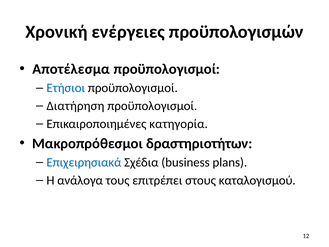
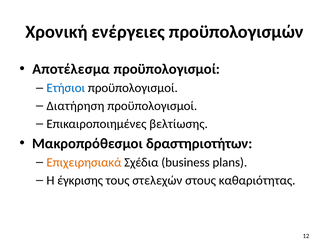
κατηγορία: κατηγορία -> βελτίωσης
Επιχειρησιακά colour: blue -> orange
ανάλογα: ανάλογα -> έγκρισης
επιτρέπει: επιτρέπει -> στελεχών
καταλογισμού: καταλογισμού -> καθαριότητας
